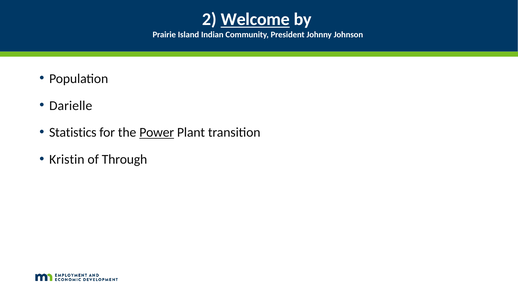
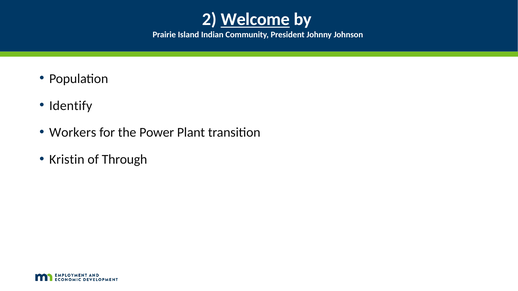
Darielle: Darielle -> Identify
Statistics: Statistics -> Workers
Power underline: present -> none
